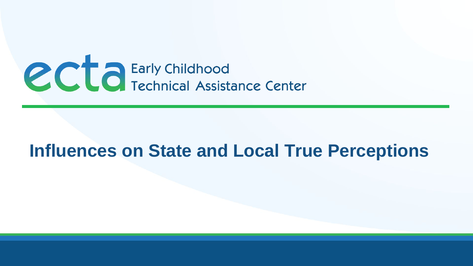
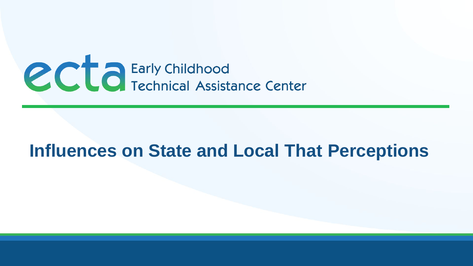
True: True -> That
